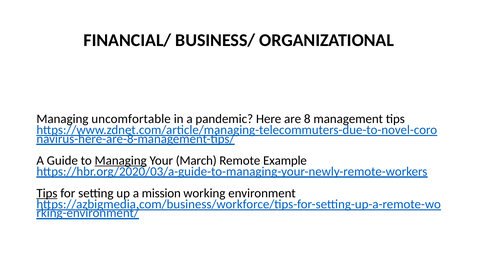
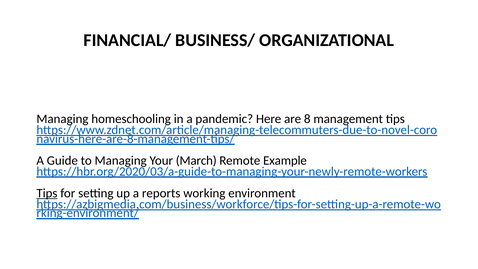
uncomfortable: uncomfortable -> homeschooling
Managing at (121, 160) underline: present -> none
mission: mission -> reports
